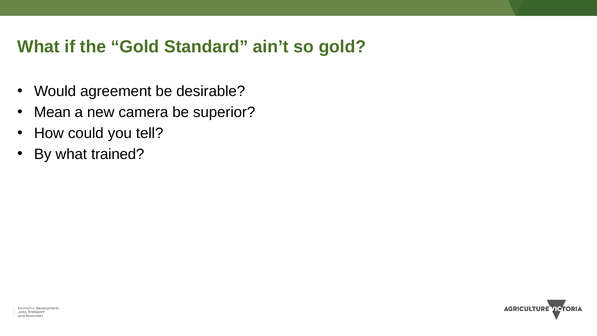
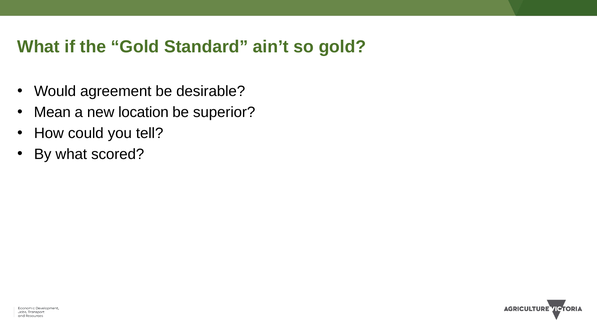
camera: camera -> location
trained: trained -> scored
